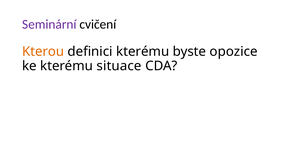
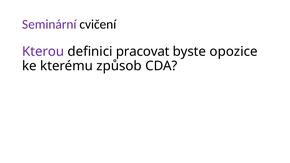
Kterou colour: orange -> purple
definici kterému: kterému -> pracovat
situace: situace -> způsob
